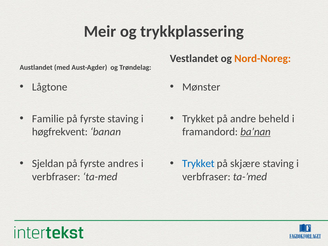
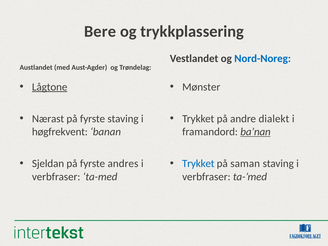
Meir: Meir -> Bere
Nord-Noreg colour: orange -> blue
Lågtone underline: none -> present
Familie: Familie -> Nærast
beheld: beheld -> dialekt
skjære: skjære -> saman
